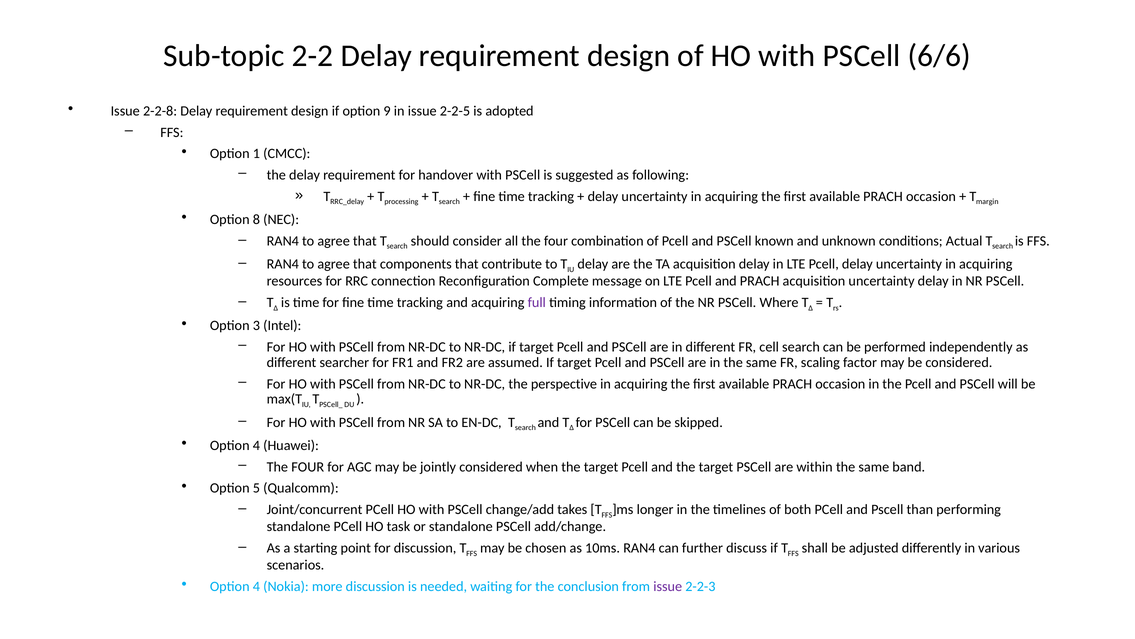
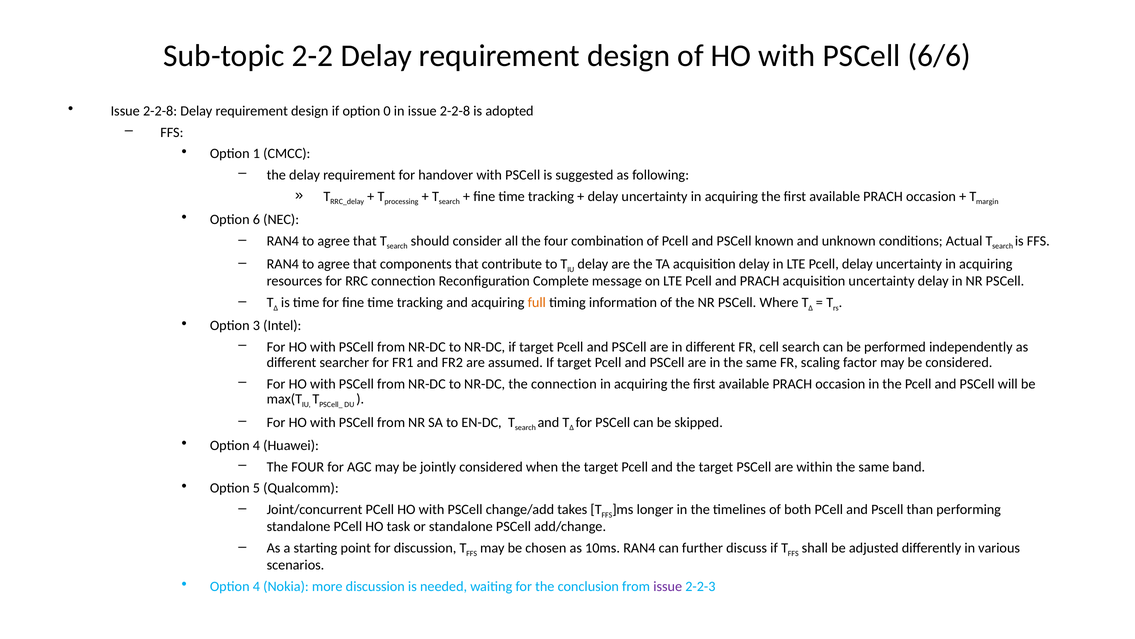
9: 9 -> 0
in issue 2-2-5: 2-2-5 -> 2-2-8
8: 8 -> 6
full colour: purple -> orange
the perspective: perspective -> connection
